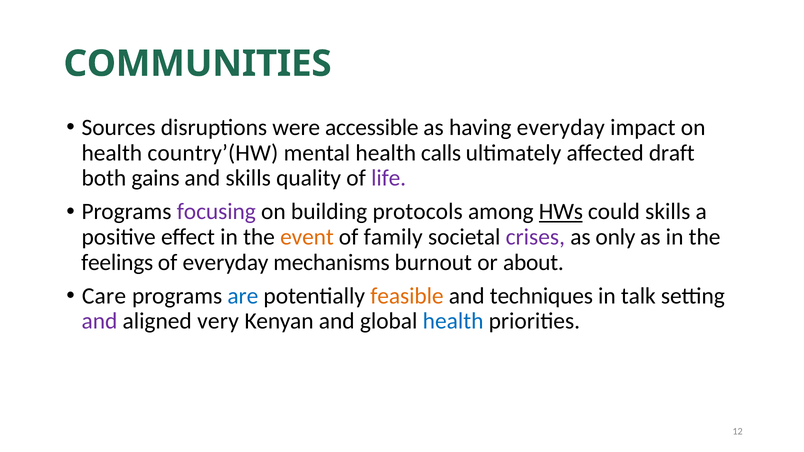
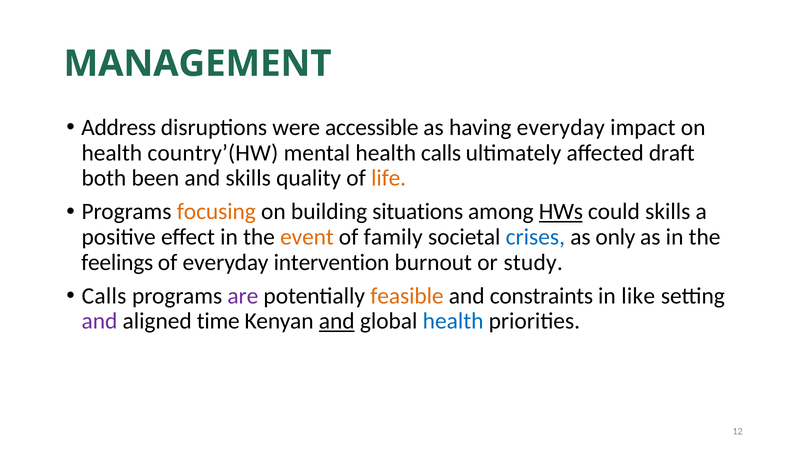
COMMUNITIES: COMMUNITIES -> MANAGEMENT
Sources: Sources -> Address
gains: gains -> been
life colour: purple -> orange
focusing colour: purple -> orange
protocols: protocols -> situations
crises colour: purple -> blue
mechanisms: mechanisms -> intervention
about: about -> study
Care at (104, 296): Care -> Calls
are colour: blue -> purple
techniques: techniques -> constraints
talk: talk -> like
very: very -> time
and at (337, 321) underline: none -> present
